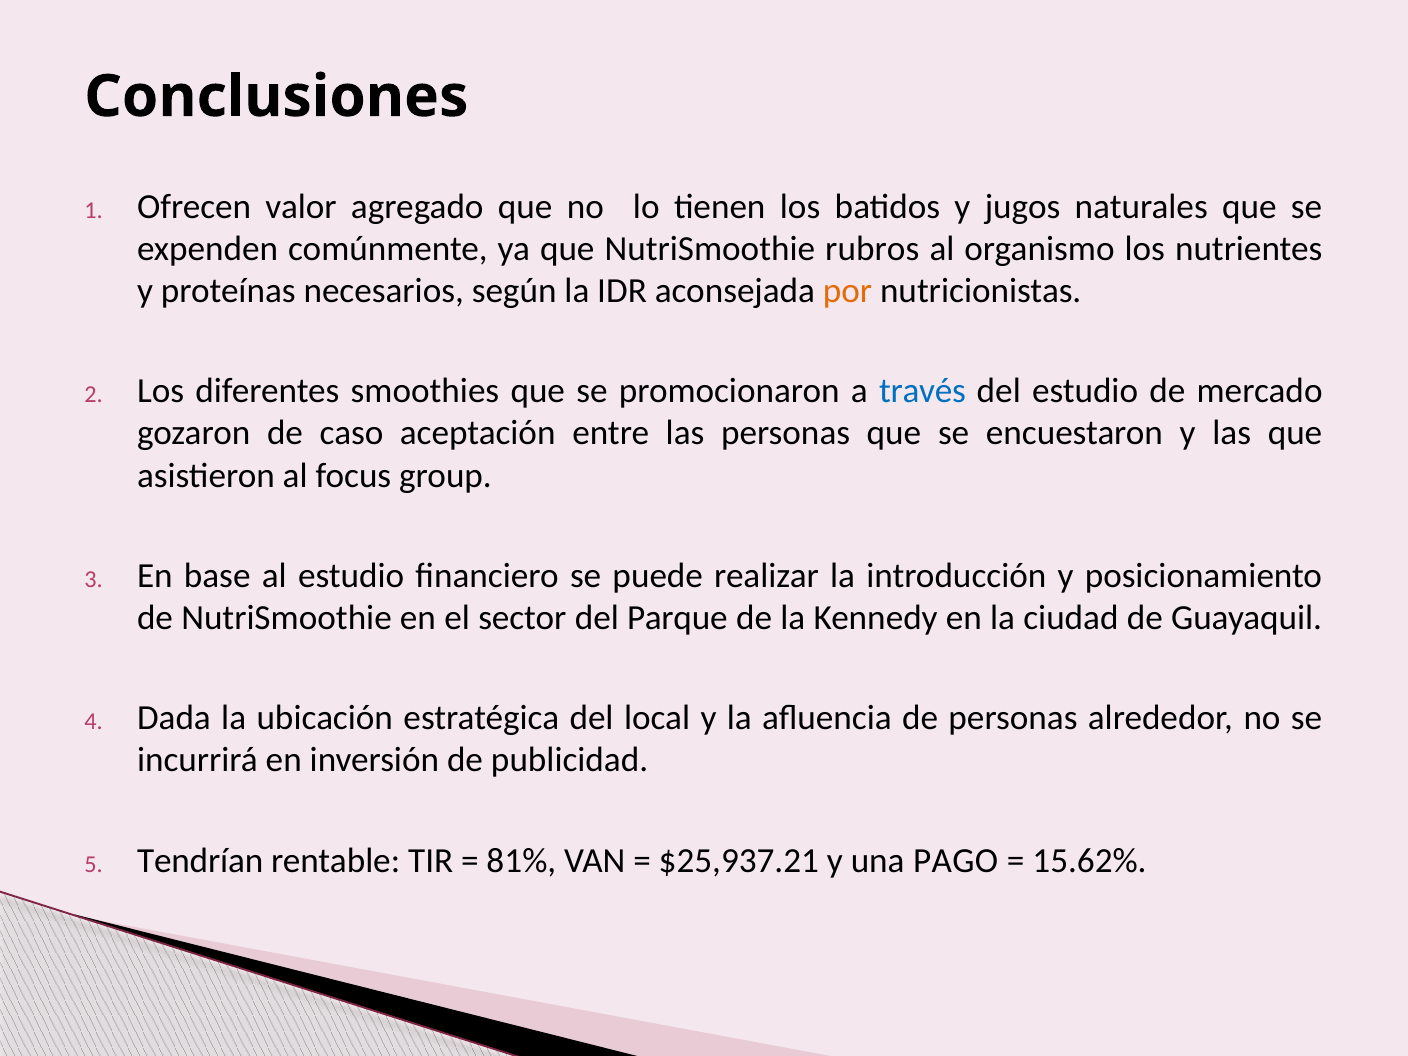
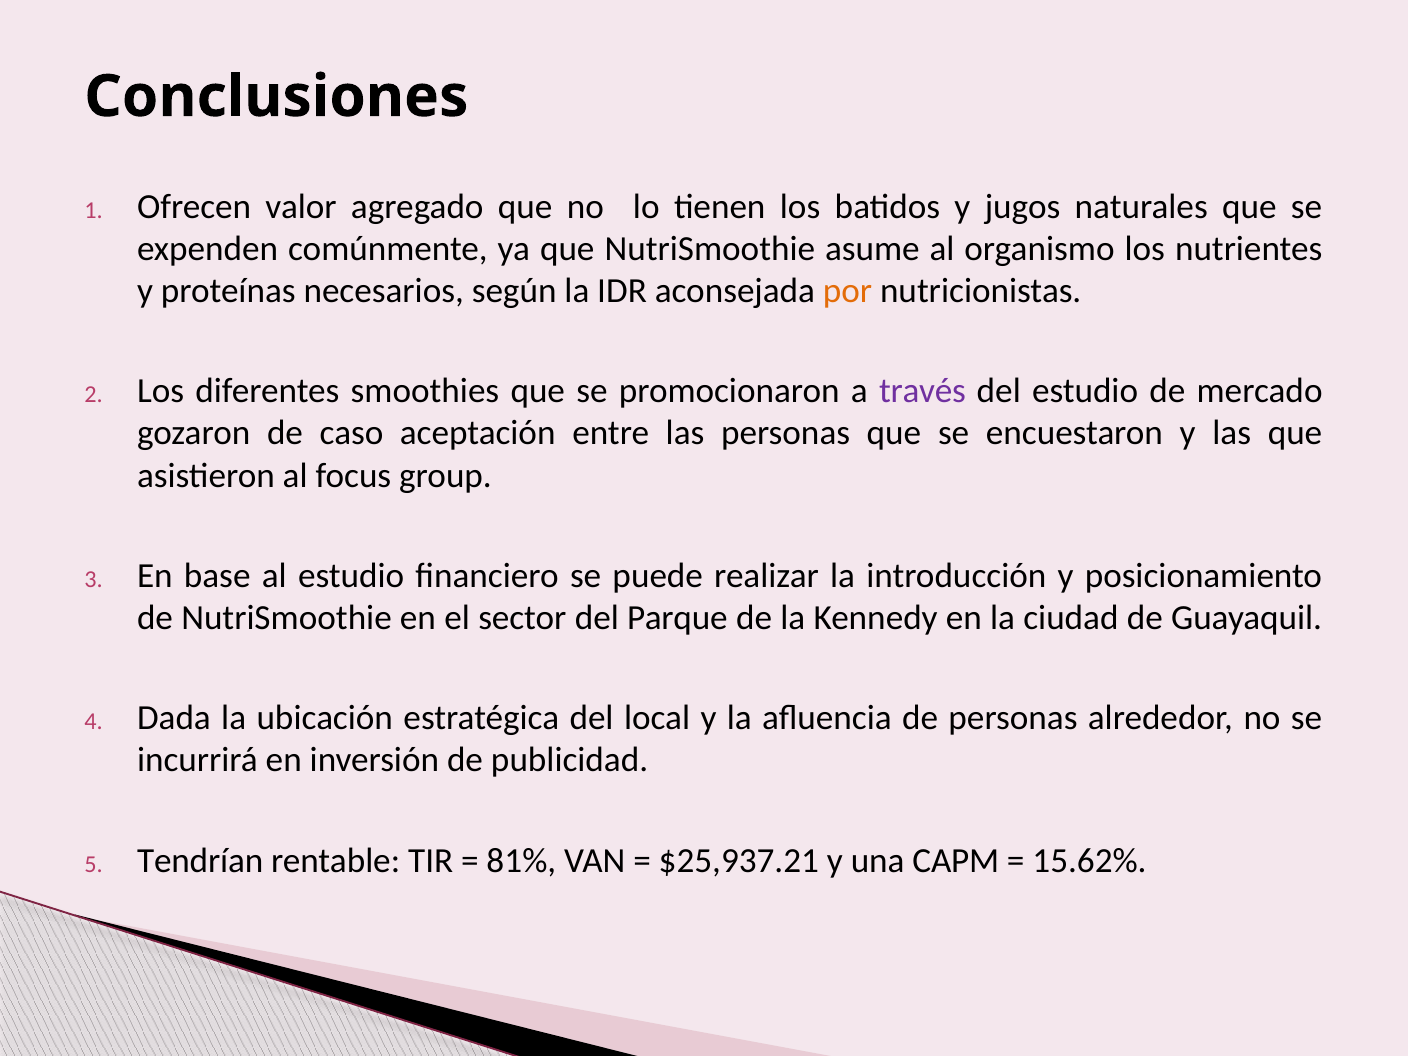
rubros: rubros -> asume
través colour: blue -> purple
PAGO: PAGO -> CAPM
